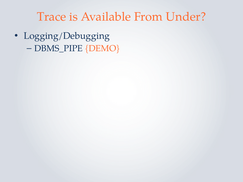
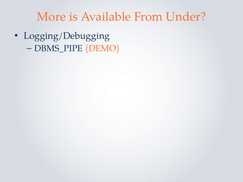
Trace: Trace -> More
